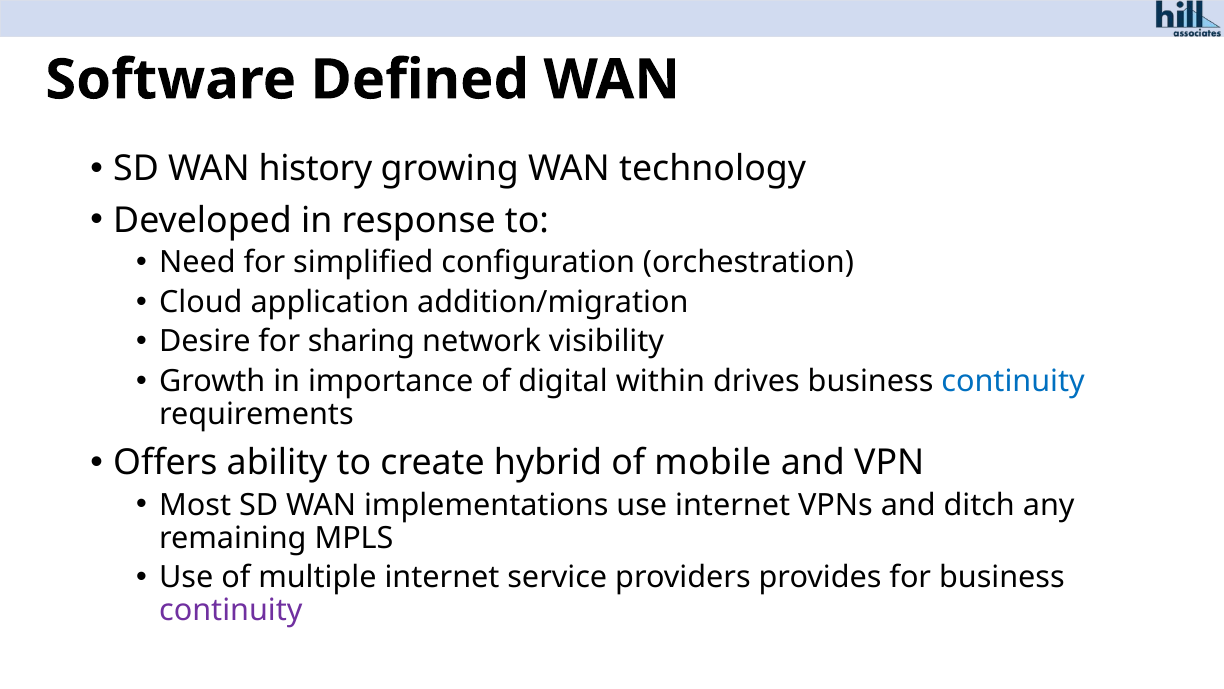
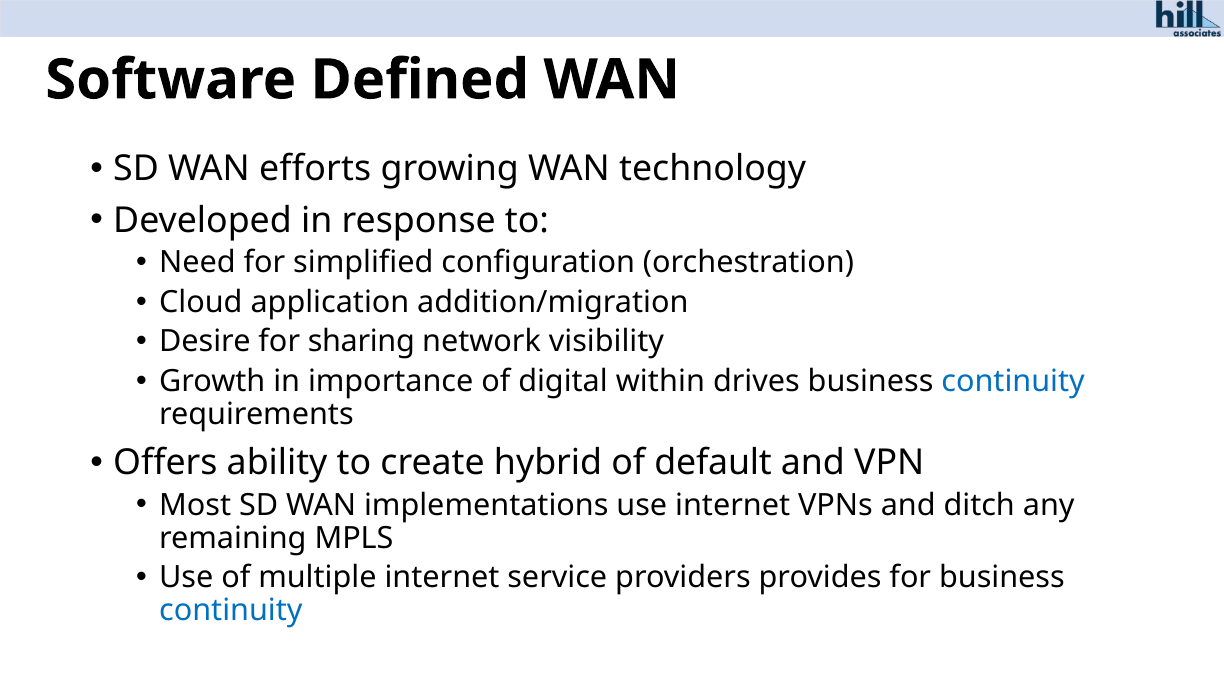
history: history -> efforts
mobile: mobile -> default
continuity at (231, 610) colour: purple -> blue
